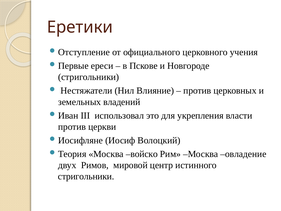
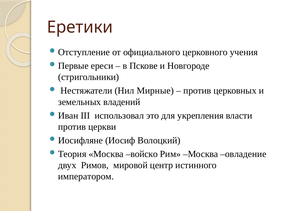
Влияние: Влияние -> Мирные
стригольники at (86, 176): стригольники -> императором
